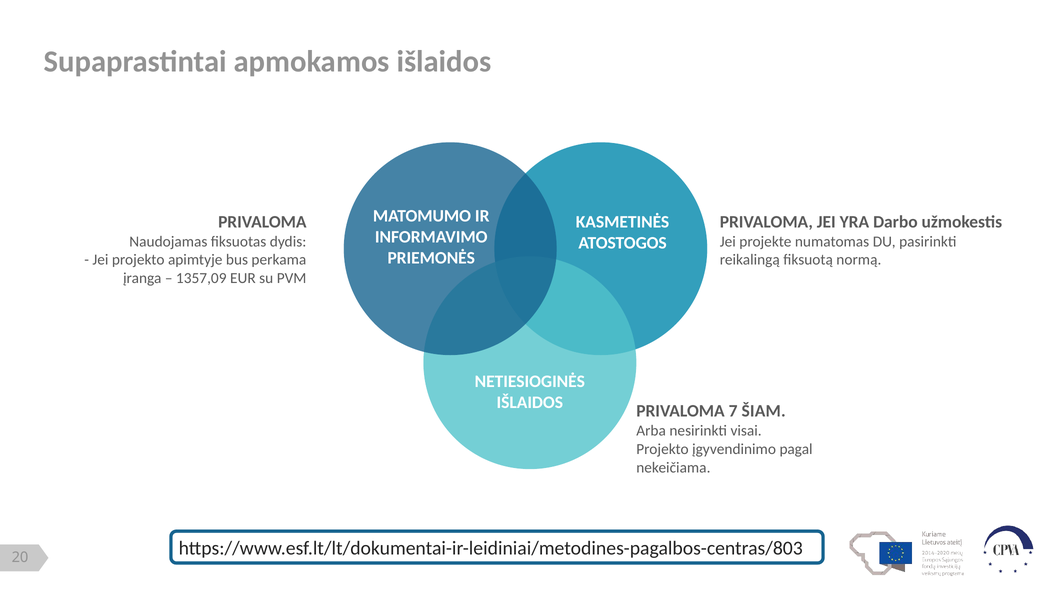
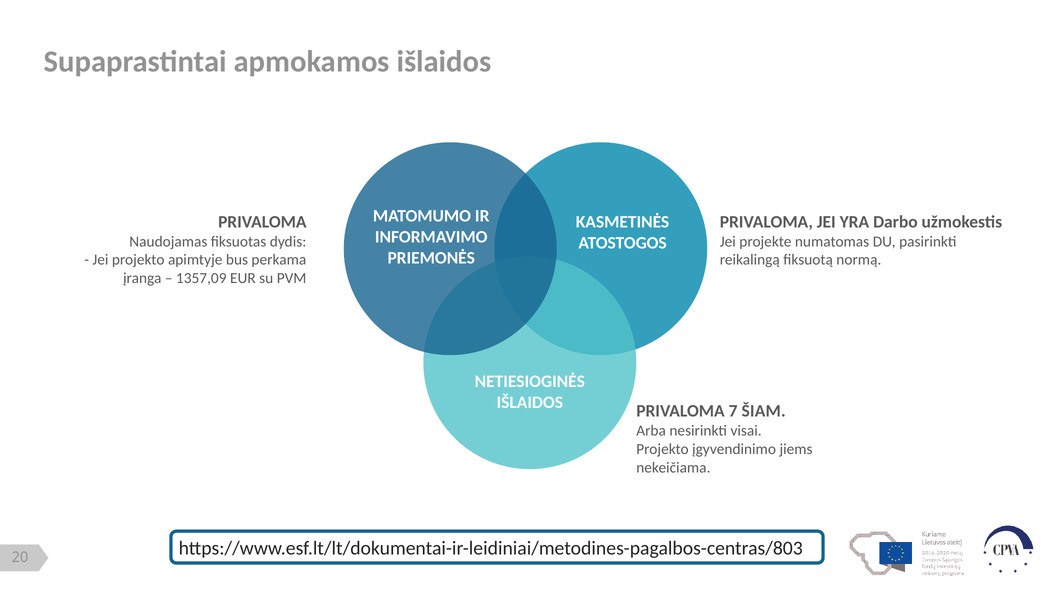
pagal: pagal -> jiems
